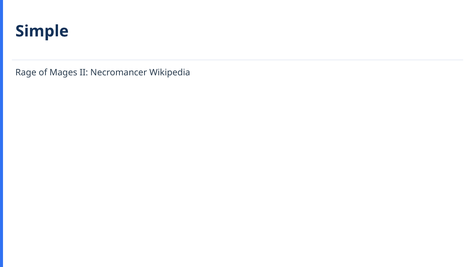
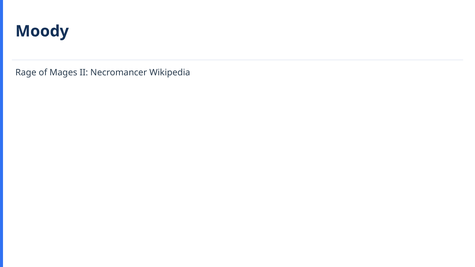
Simple: Simple -> Moody
